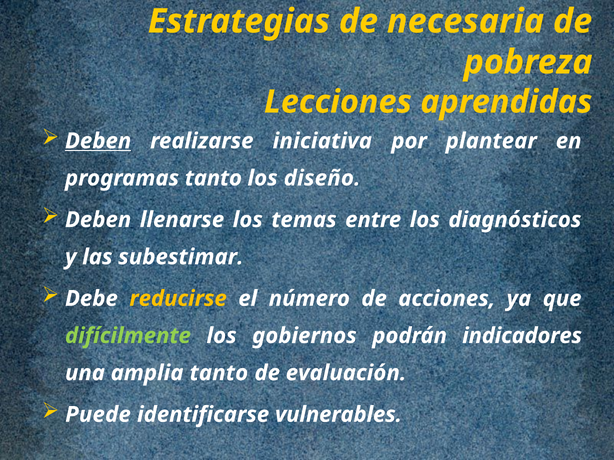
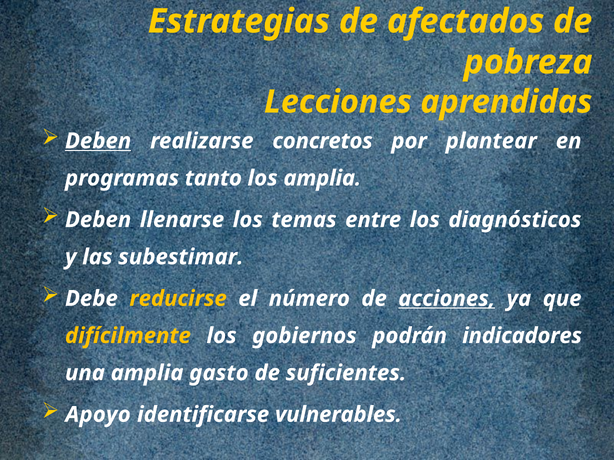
necesaria: necesaria -> afectados
iniciativa: iniciativa -> concretos
los diseño: diseño -> amplia
acciones underline: none -> present
difícilmente colour: light green -> yellow
amplia tanto: tanto -> gasto
evaluación: evaluación -> suficientes
Puede: Puede -> Apoyo
